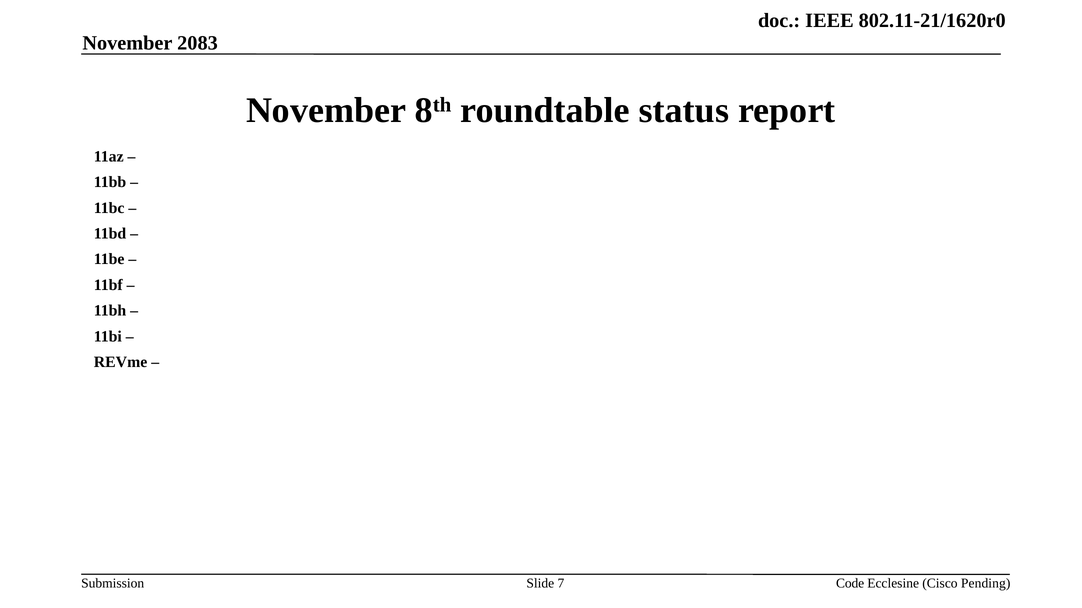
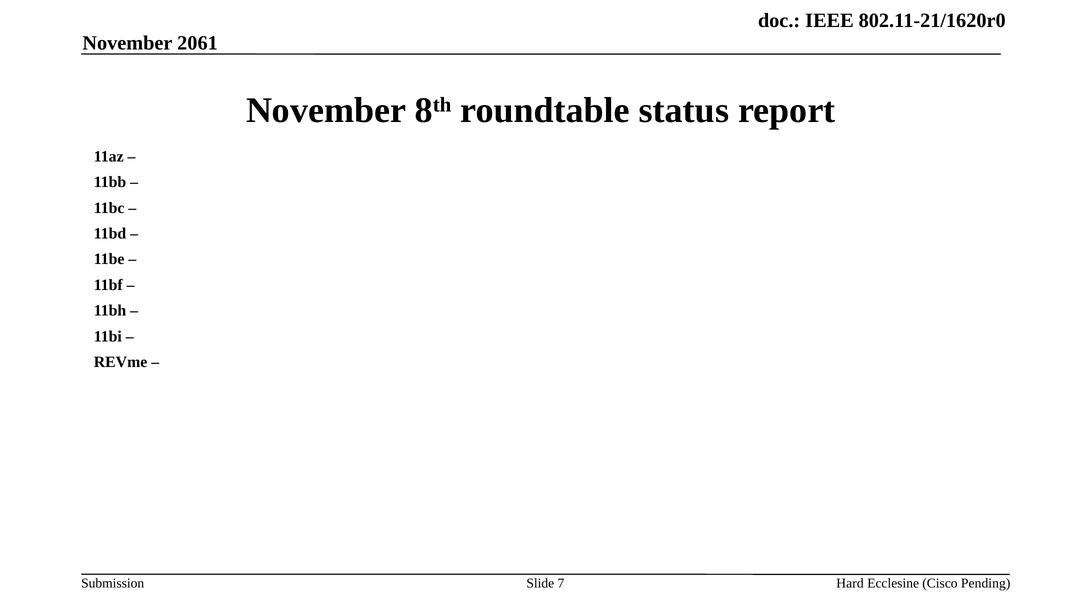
2083: 2083 -> 2061
Code: Code -> Hard
